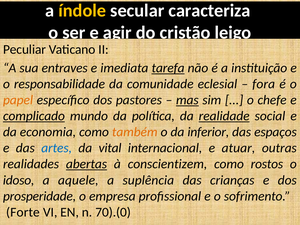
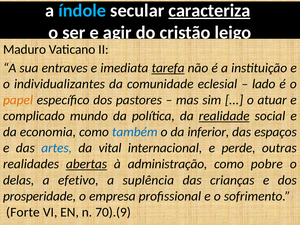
índole colour: yellow -> light blue
caracteriza underline: none -> present
Peculiar: Peculiar -> Maduro
responsabilidade: responsabilidade -> individualizantes
fora: fora -> lado
mas underline: present -> none
chefe: chefe -> atuar
complicado underline: present -> none
também colour: orange -> blue
atuar: atuar -> perde
conscientizem: conscientizem -> administração
rostos: rostos -> pobre
idoso: idoso -> delas
aquele: aquele -> efetivo
70).(0: 70).(0 -> 70).(9
